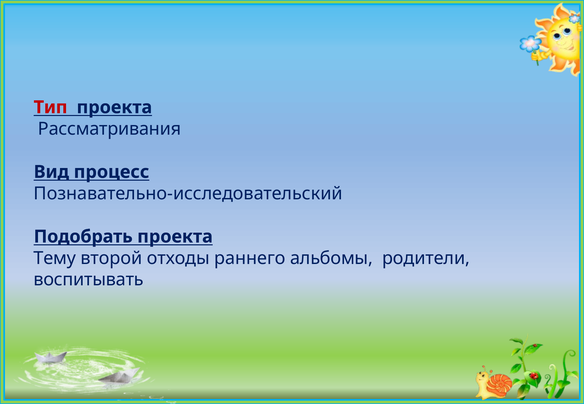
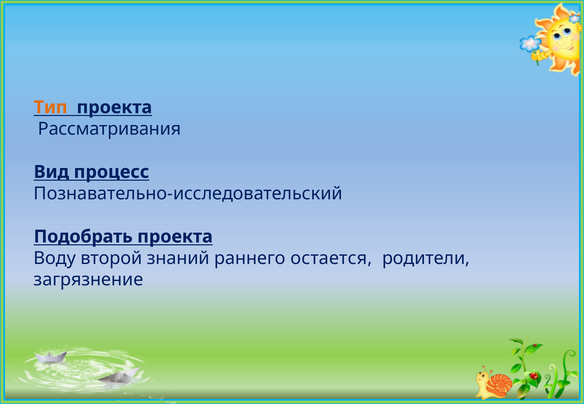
Тип colour: red -> orange
Тему: Тему -> Воду
отходы: отходы -> знаний
альбомы: альбомы -> остается
воспитывать: воспитывать -> загрязнение
